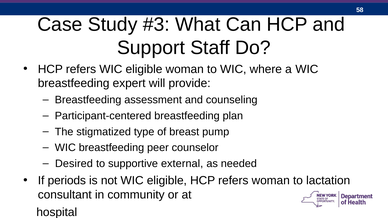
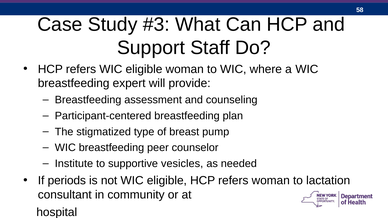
Desired: Desired -> Institute
external: external -> vesicles
